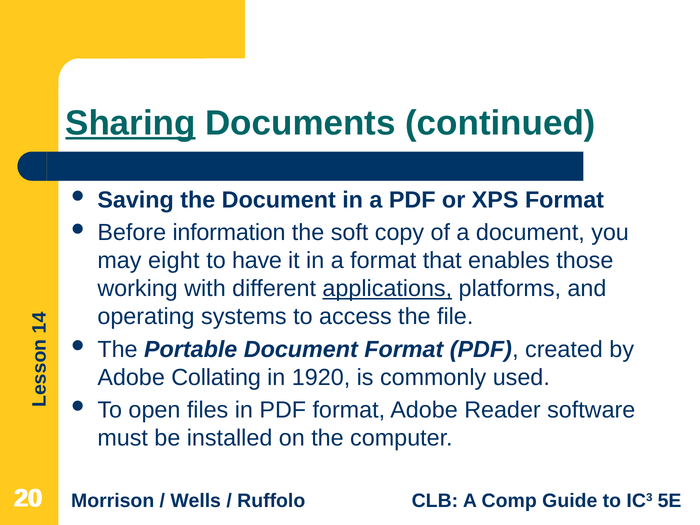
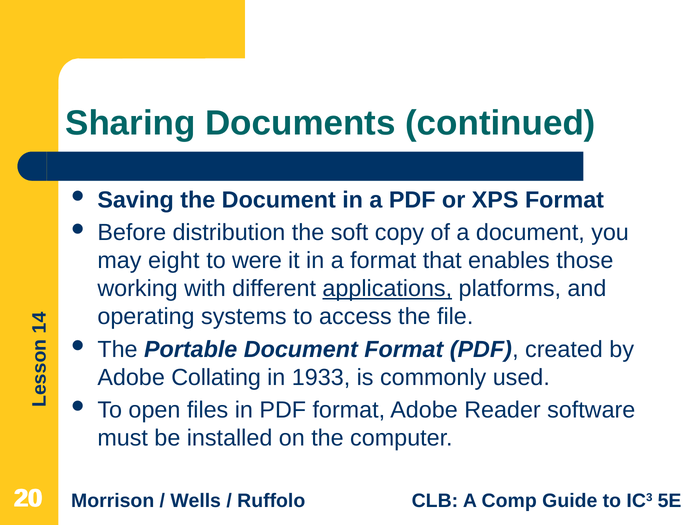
Sharing underline: present -> none
information: information -> distribution
have: have -> were
1920: 1920 -> 1933
